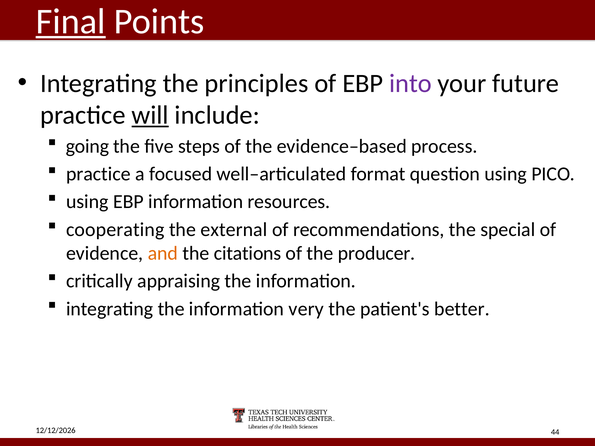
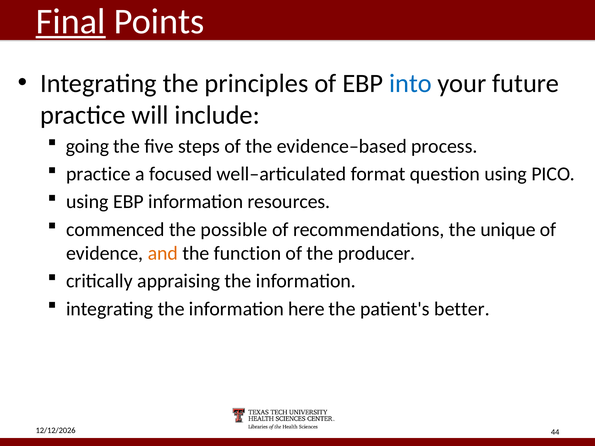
into colour: purple -> blue
will underline: present -> none
cooperating: cooperating -> commenced
external: external -> possible
special: special -> unique
citations: citations -> function
very: very -> here
